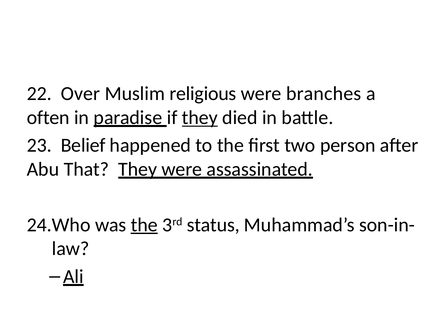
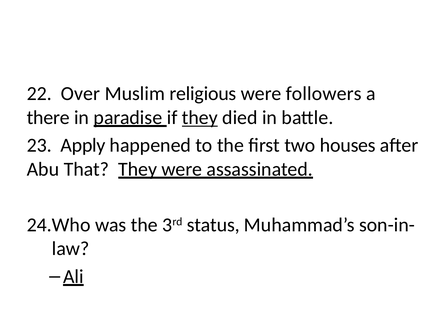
branches: branches -> followers
often: often -> there
Belief: Belief -> Apply
person: person -> houses
the at (144, 225) underline: present -> none
